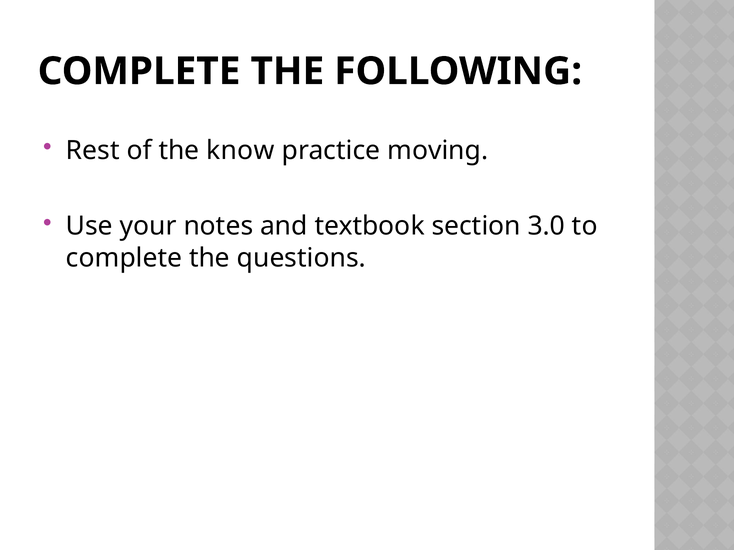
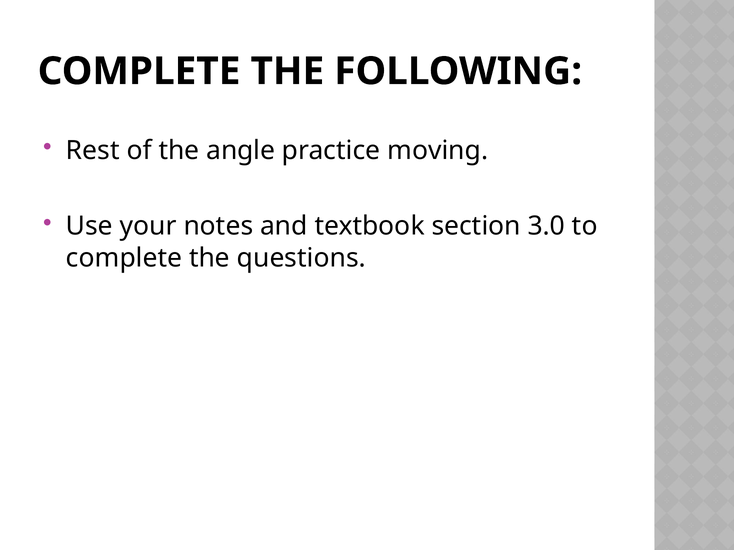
know: know -> angle
